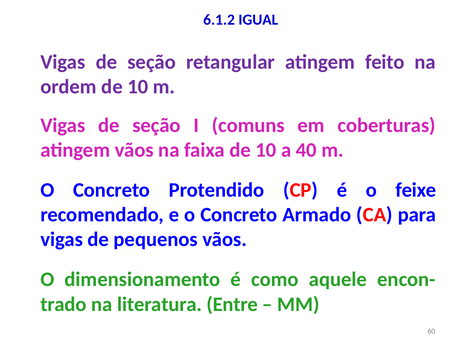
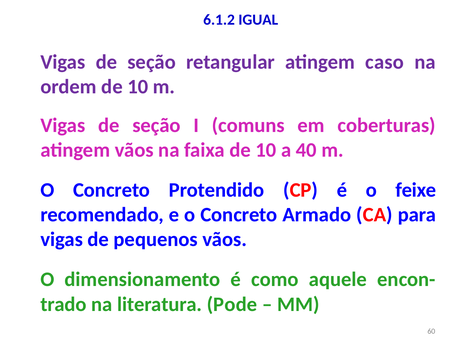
feito: feito -> caso
Entre: Entre -> Pode
